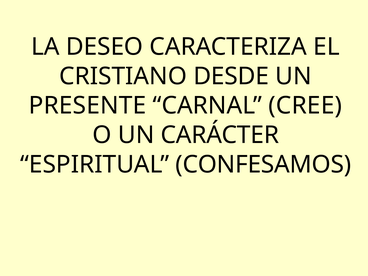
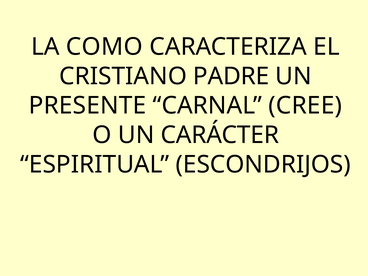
DESEO: DESEO -> COMO
DESDE: DESDE -> PADRE
CONFESAMOS: CONFESAMOS -> ESCONDRIJOS
